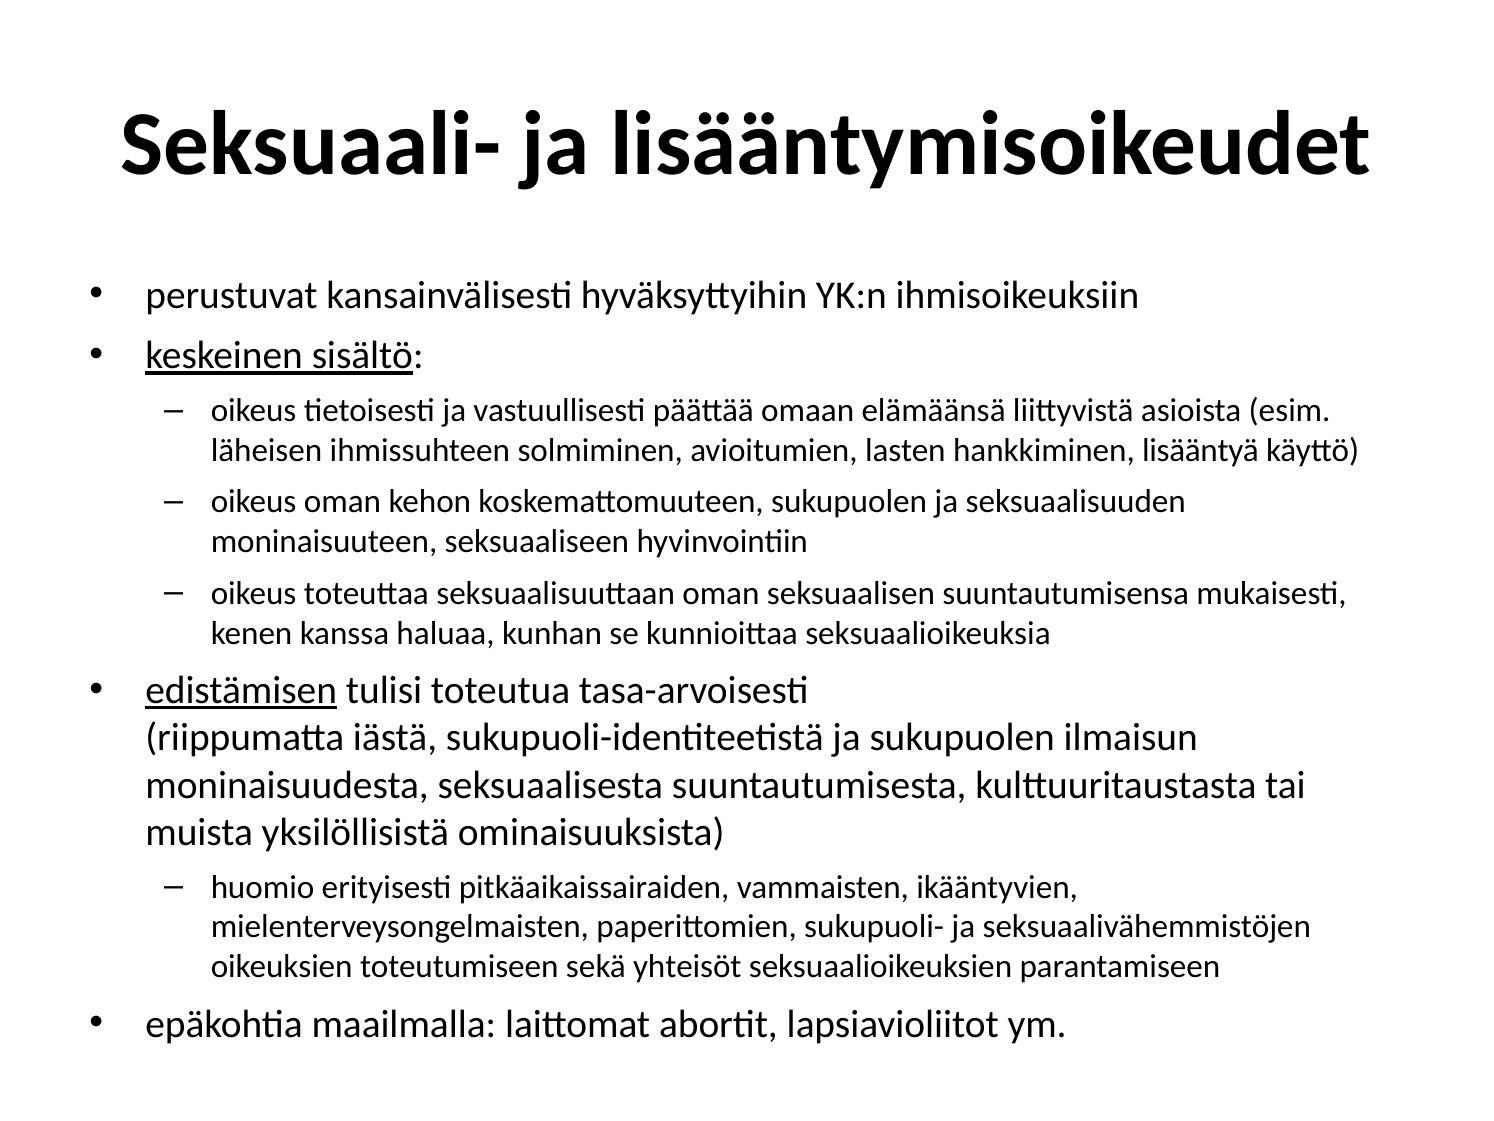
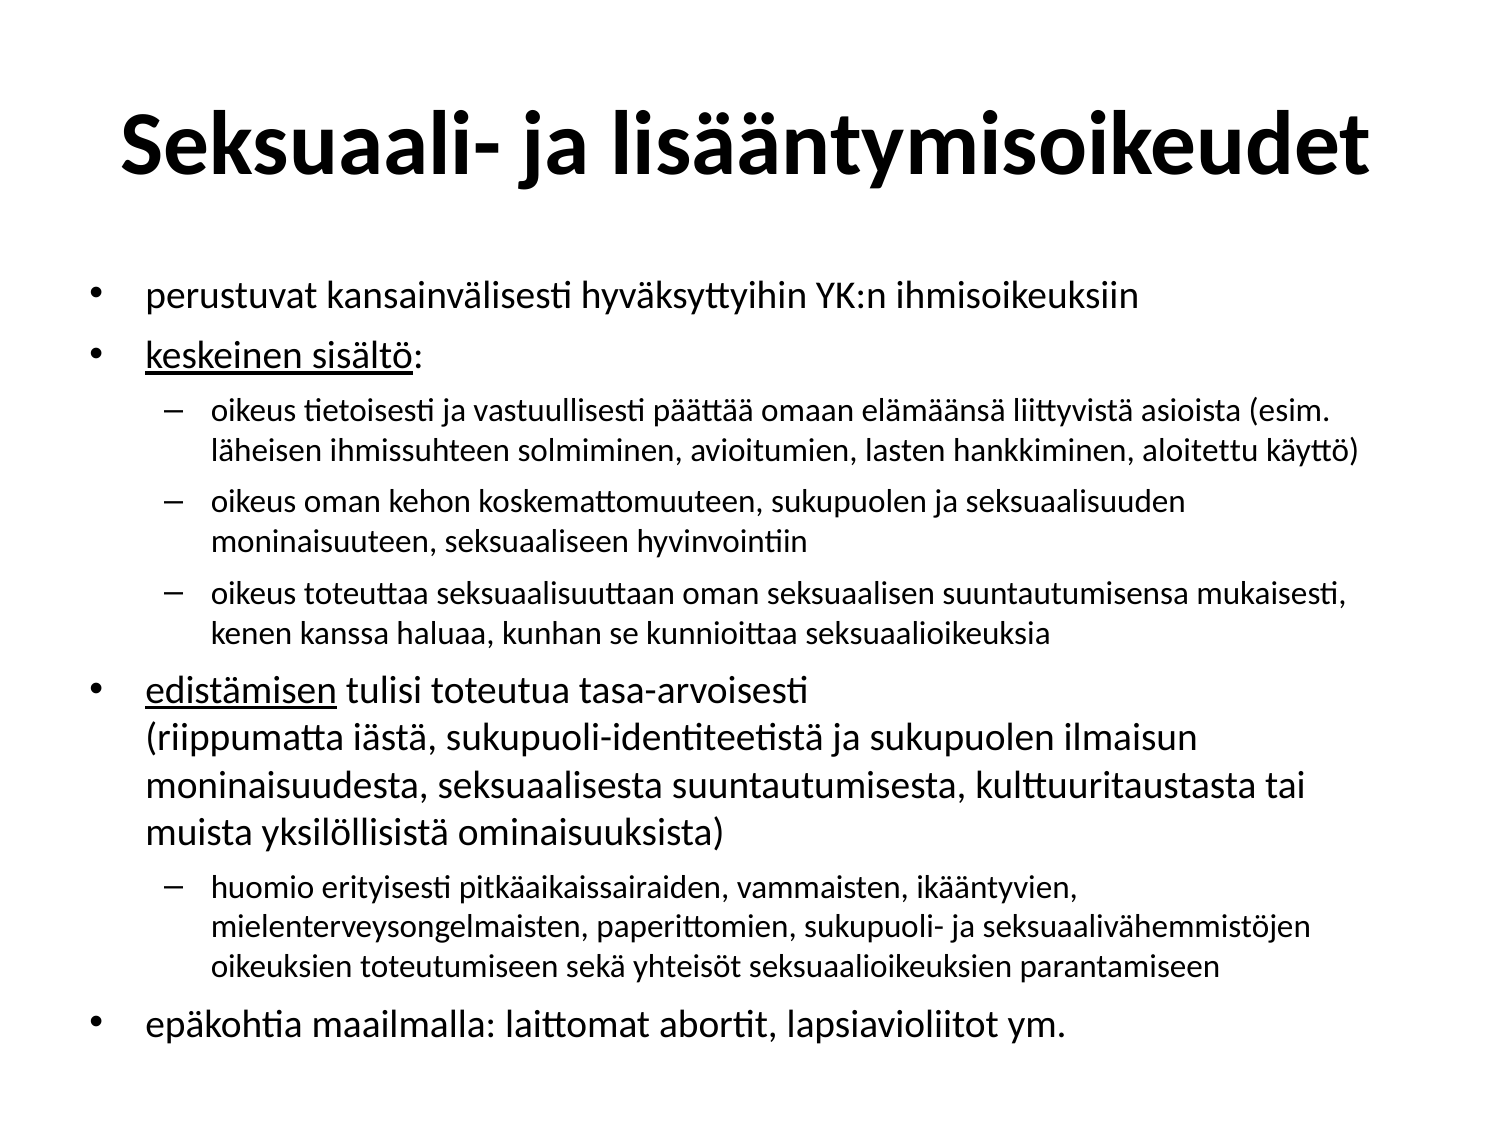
lisääntyä: lisääntyä -> aloitettu
